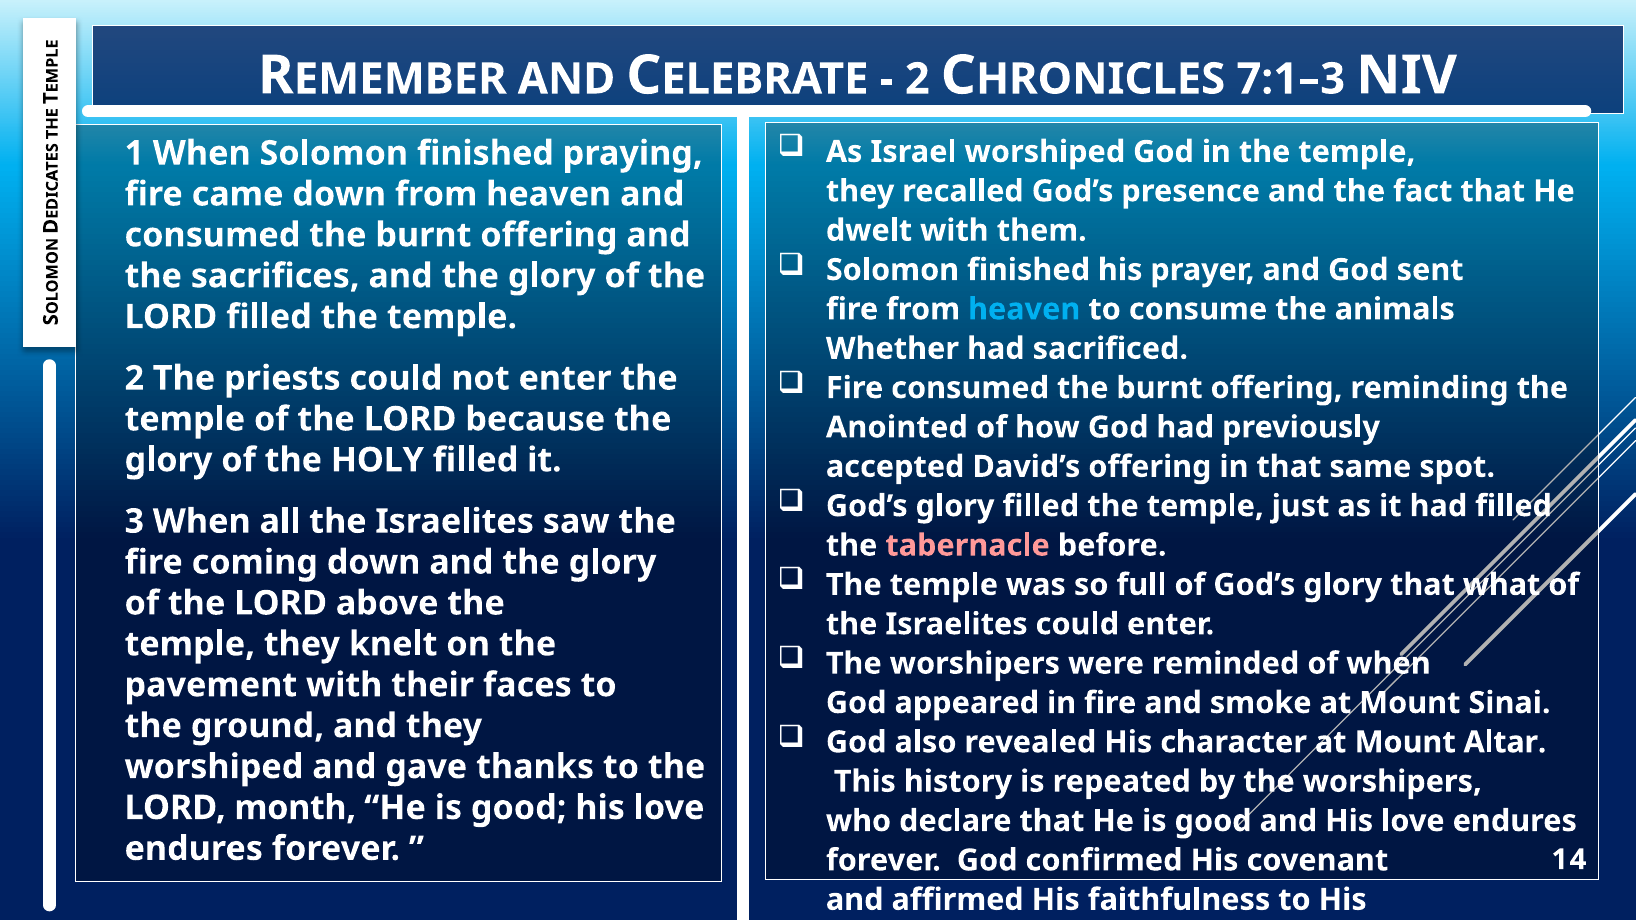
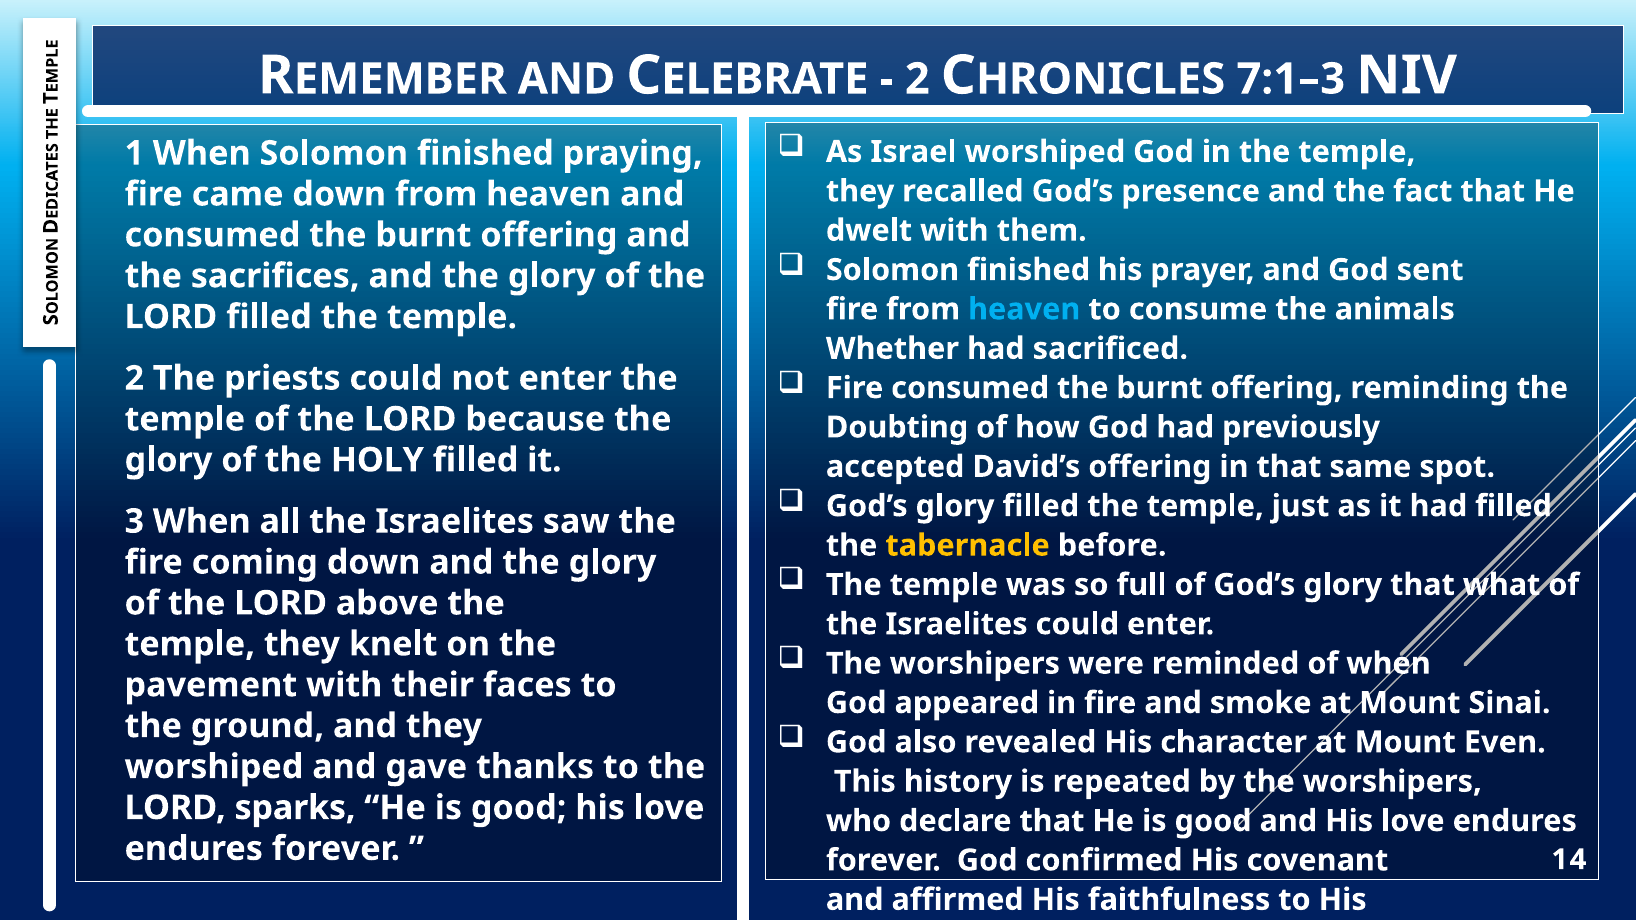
Anointed: Anointed -> Doubting
tabernacle colour: pink -> yellow
Altar: Altar -> Even
month: month -> sparks
